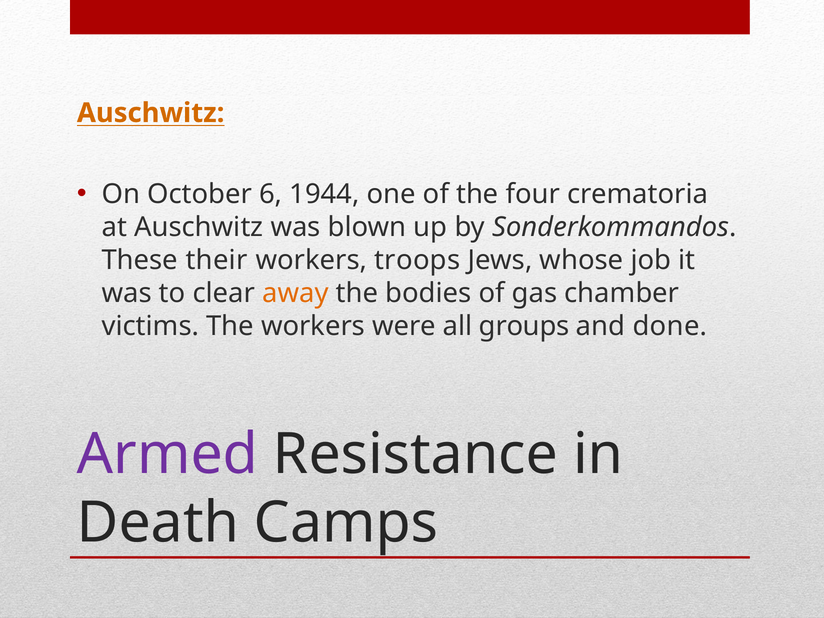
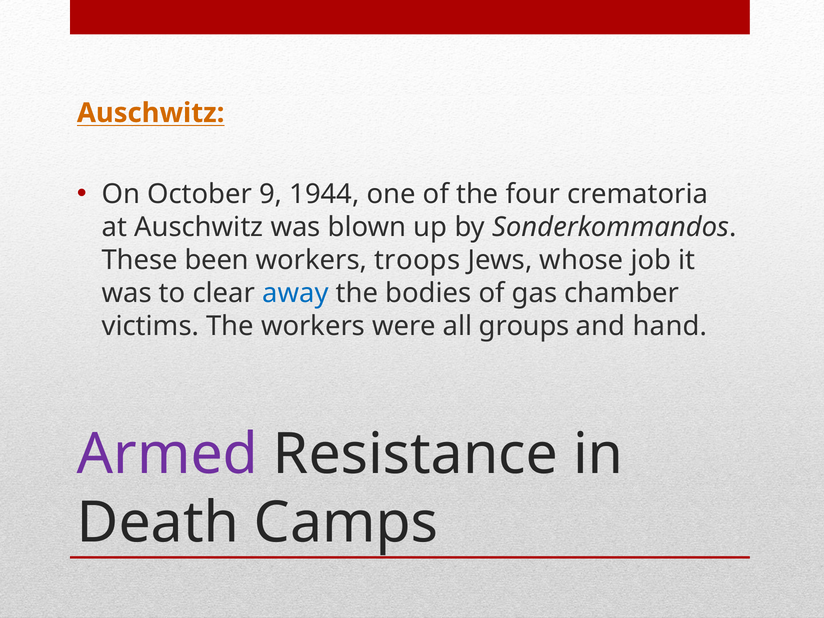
6: 6 -> 9
their: their -> been
away colour: orange -> blue
done: done -> hand
